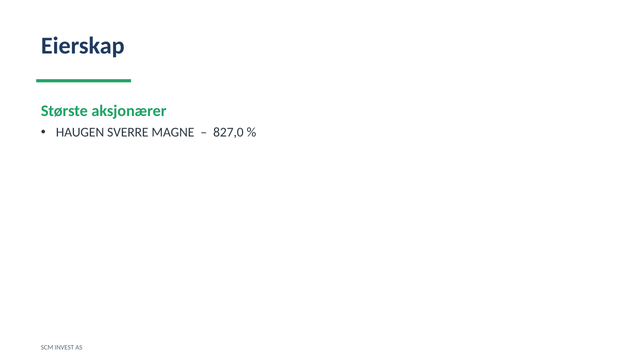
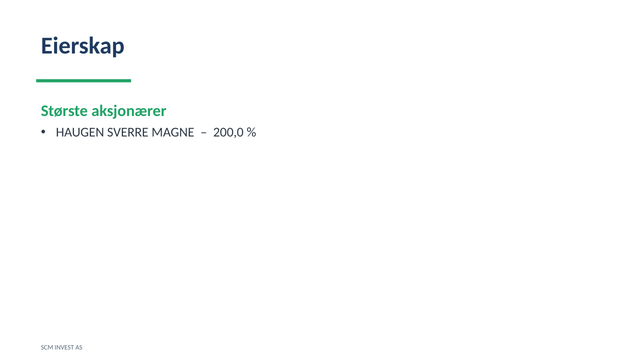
827,0: 827,0 -> 200,0
